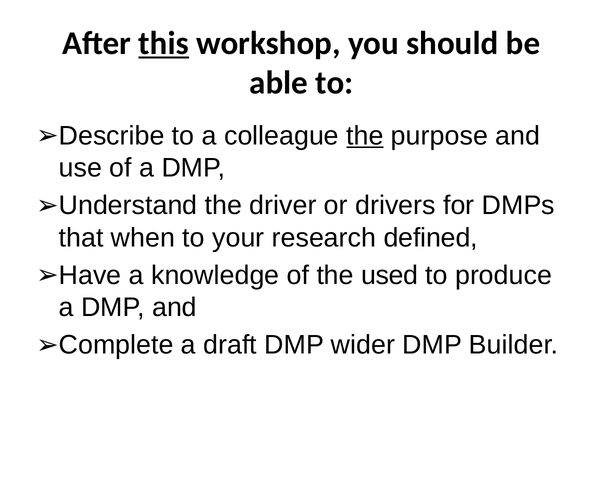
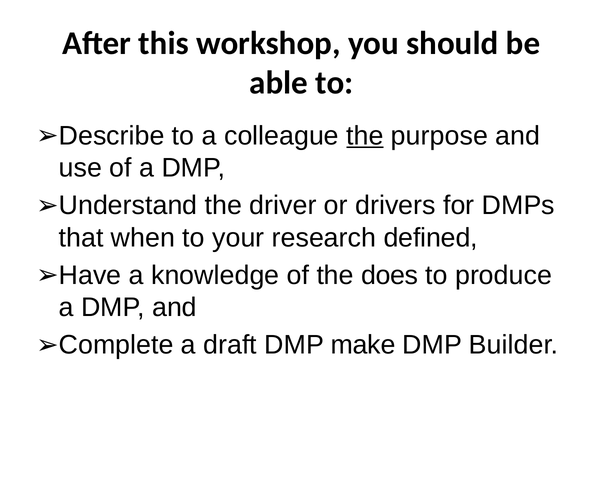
this underline: present -> none
used: used -> does
wider: wider -> make
